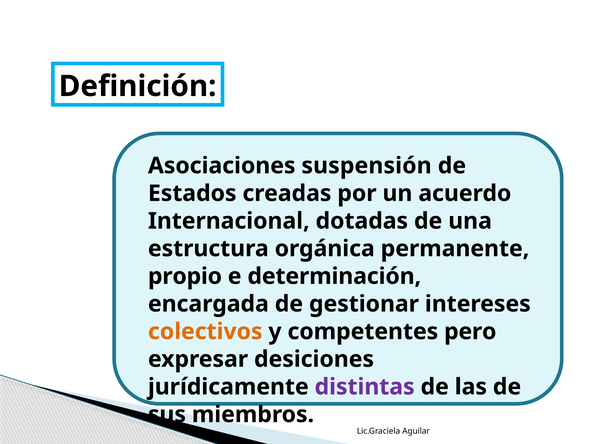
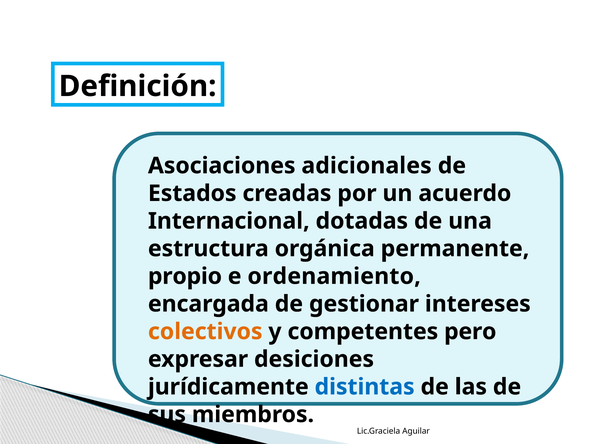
suspensión: suspensión -> adicionales
determinación: determinación -> ordenamiento
distintas colour: purple -> blue
